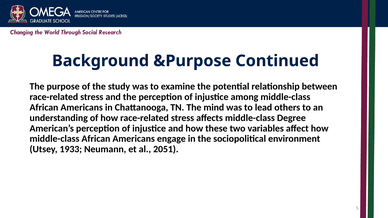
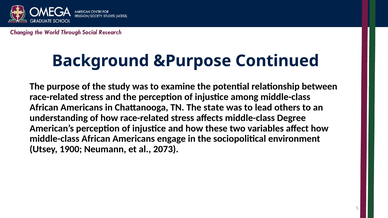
mind: mind -> state
1933: 1933 -> 1900
2051: 2051 -> 2073
